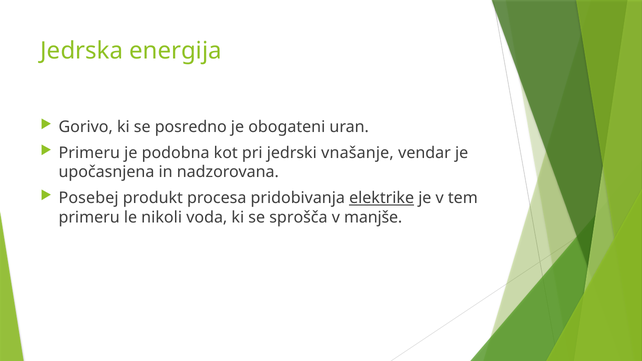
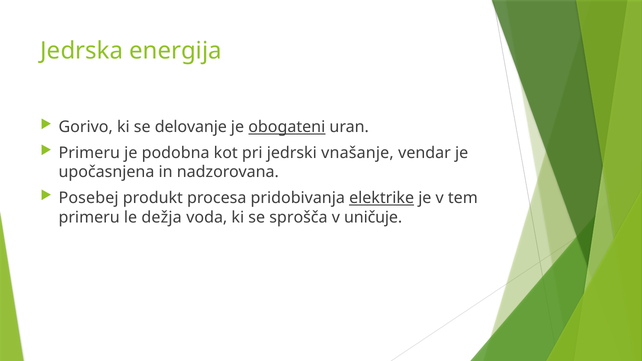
posredno: posredno -> delovanje
obogateni underline: none -> present
nikoli: nikoli -> dežja
manjše: manjše -> uničuje
